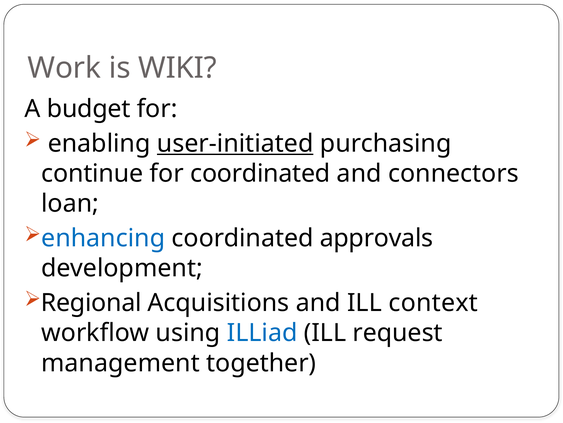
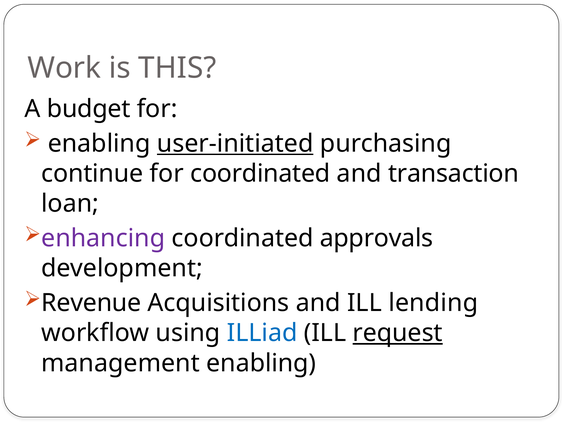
WIKI: WIKI -> THIS
connectors: connectors -> transaction
enhancing colour: blue -> purple
Regional: Regional -> Revenue
context: context -> lending
request underline: none -> present
management together: together -> enabling
